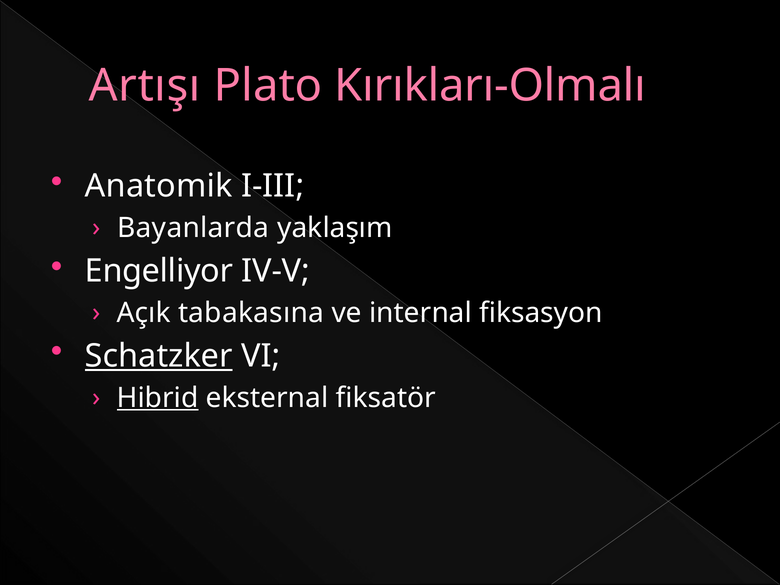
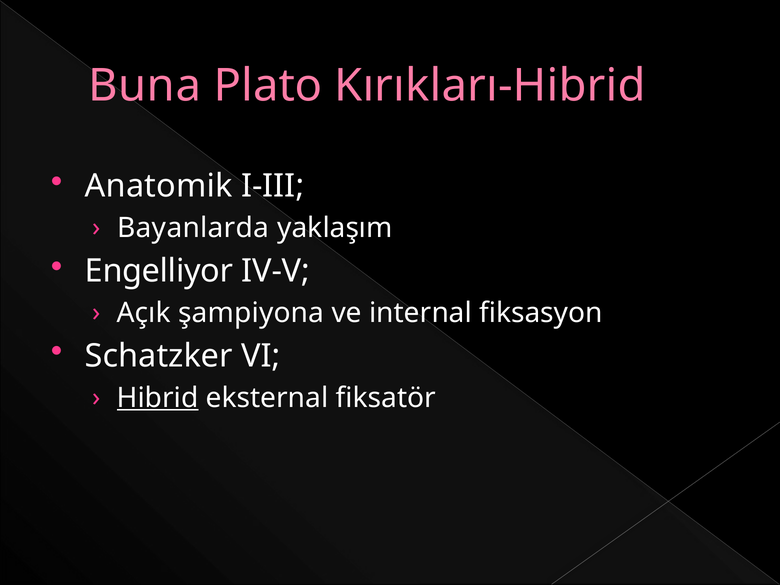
Artışı: Artışı -> Buna
Kırıkları-Olmalı: Kırıkları-Olmalı -> Kırıkları-Hibrid
tabakasına: tabakasına -> şampiyona
Schatzker underline: present -> none
